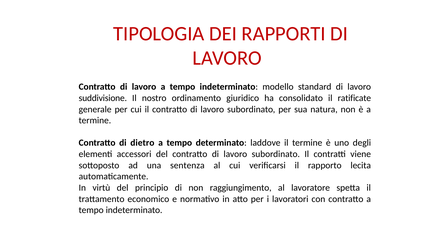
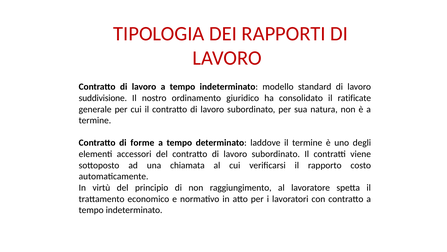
dietro: dietro -> forme
sentenza: sentenza -> chiamata
lecita: lecita -> costo
